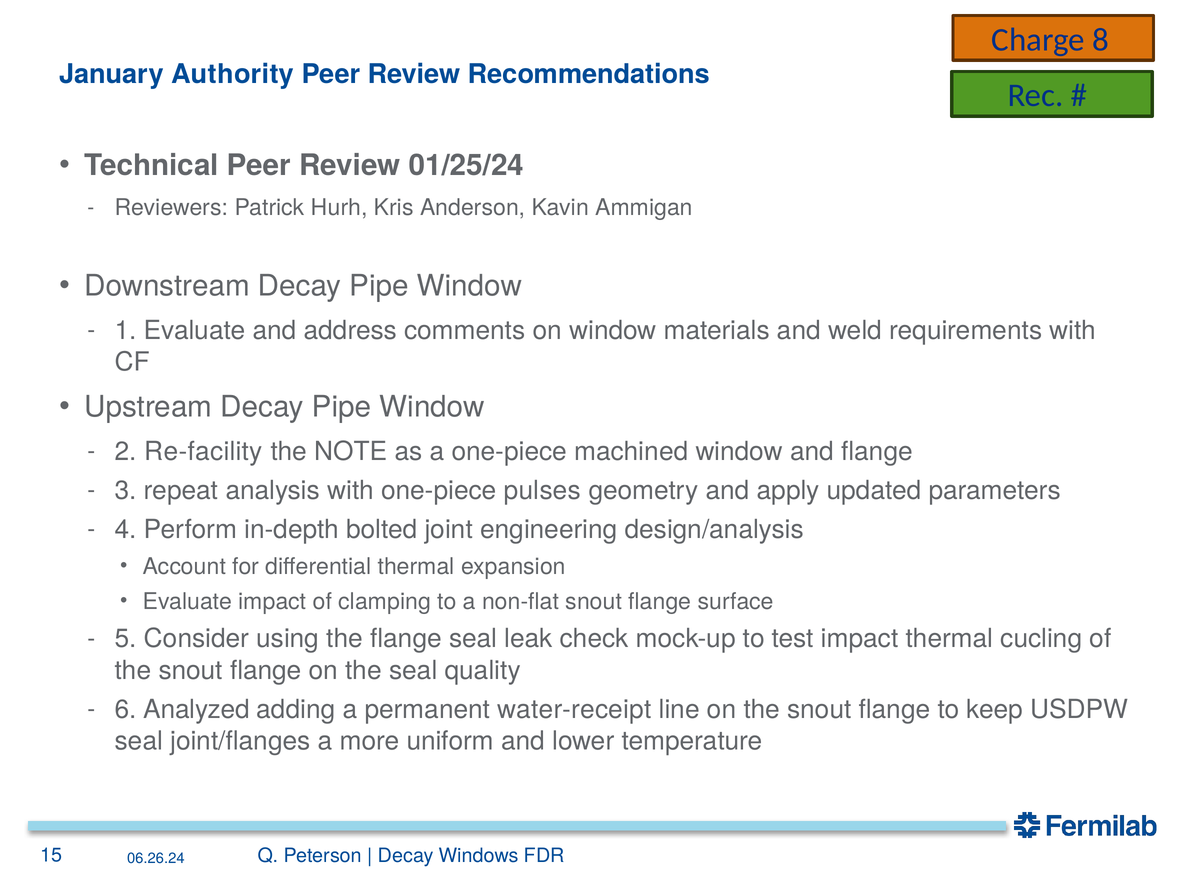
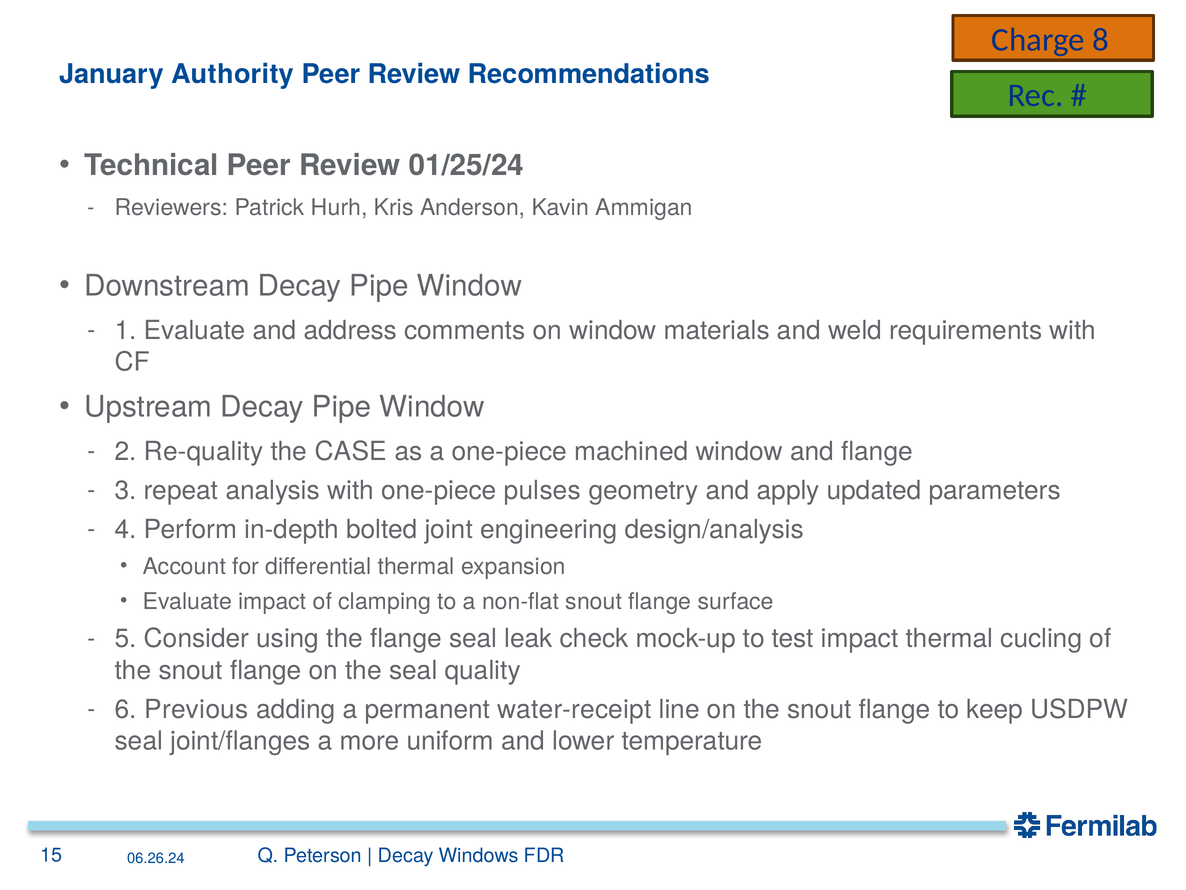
Re-facility: Re-facility -> Re-quality
NOTE: NOTE -> CASE
Analyzed: Analyzed -> Previous
